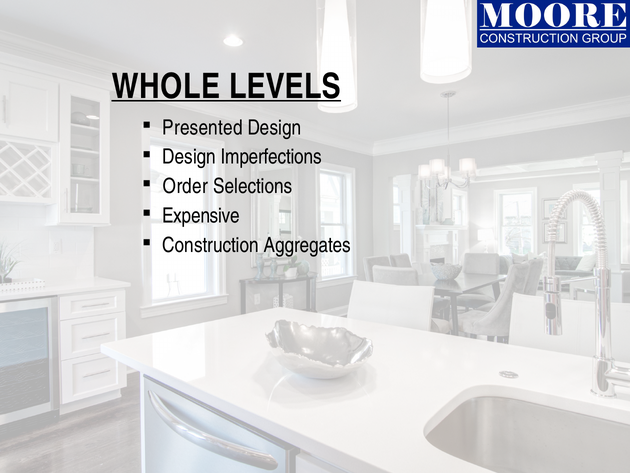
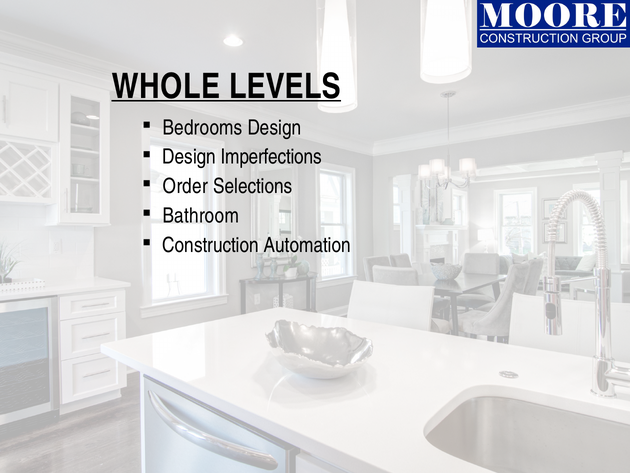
Presented: Presented -> Bedrooms
Expensive: Expensive -> Bathroom
Aggregates: Aggregates -> Automation
